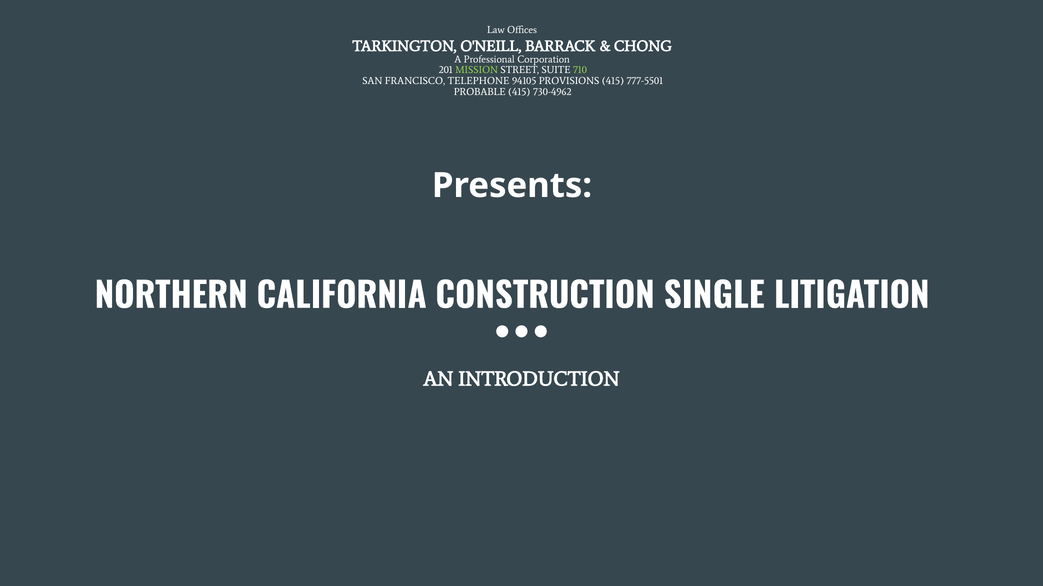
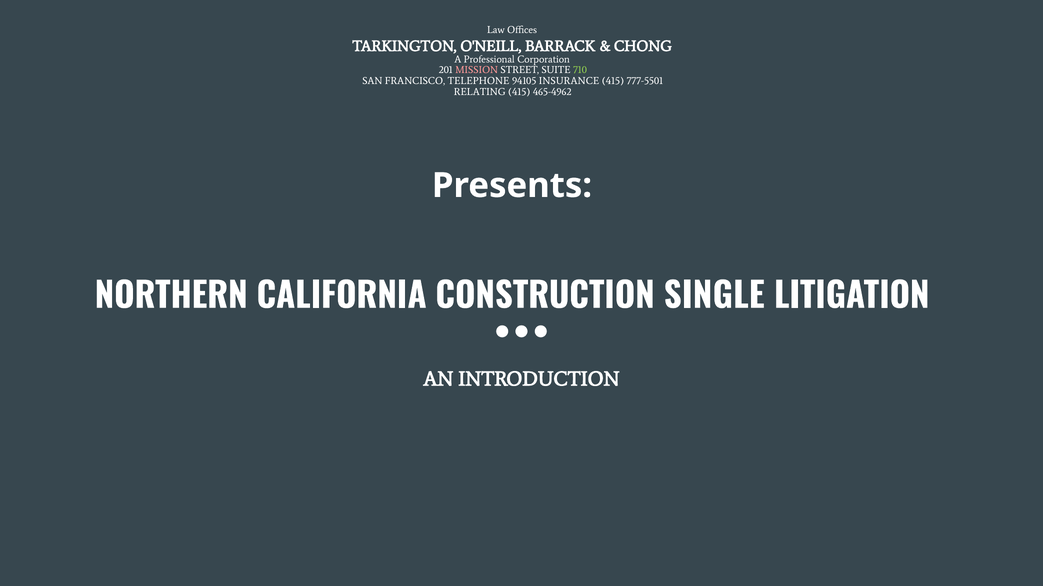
MISSION colour: light green -> pink
PROVISIONS: PROVISIONS -> INSURANCE
PROBABLE: PROBABLE -> RELATING
730-4962: 730-4962 -> 465-4962
